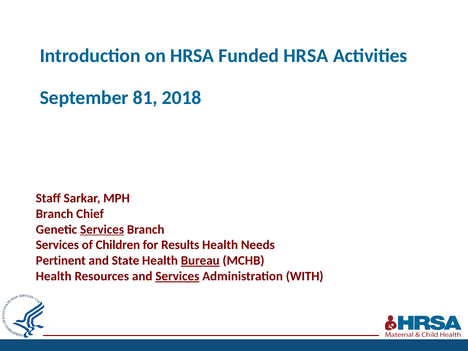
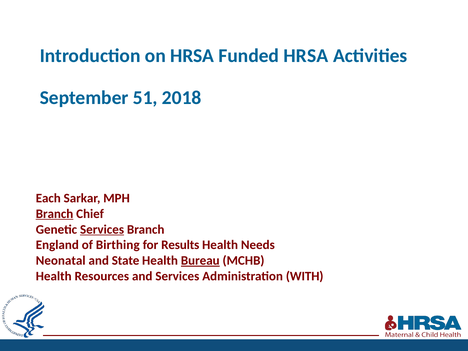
81: 81 -> 51
Staff: Staff -> Each
Branch at (55, 214) underline: none -> present
Services at (57, 245): Services -> England
Children: Children -> Birthing
Pertinent: Pertinent -> Neonatal
Services at (177, 276) underline: present -> none
